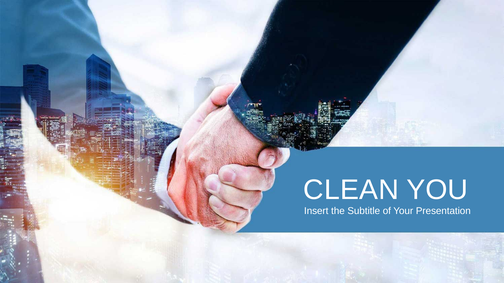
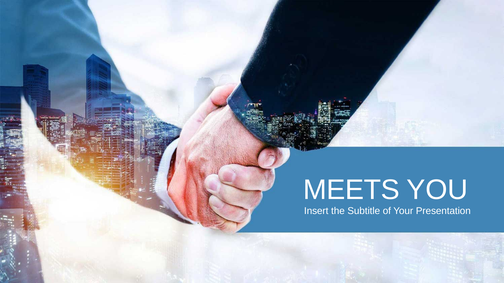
CLEAN: CLEAN -> MEETS
